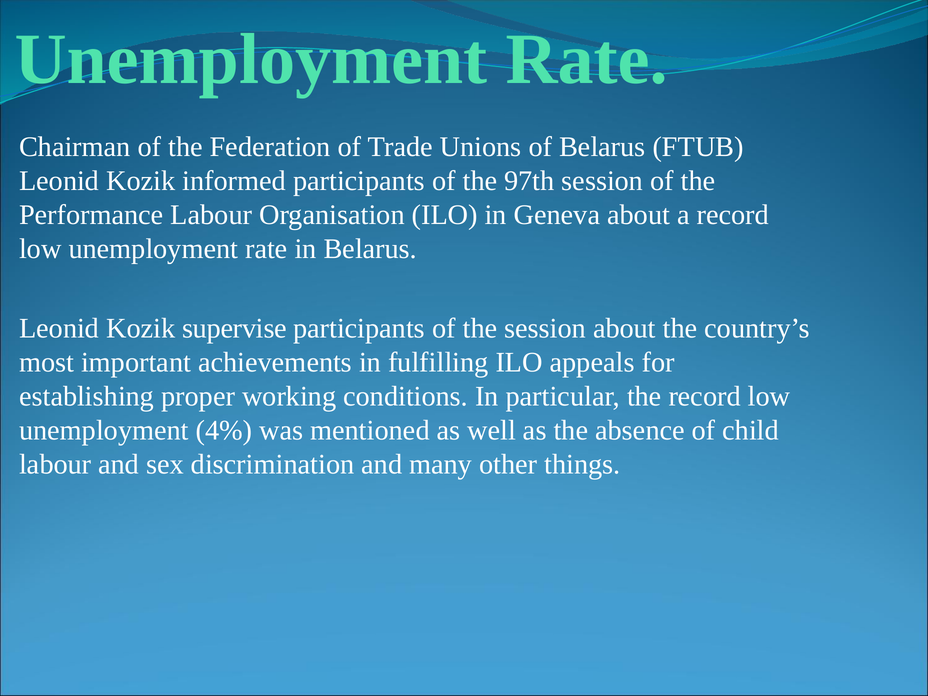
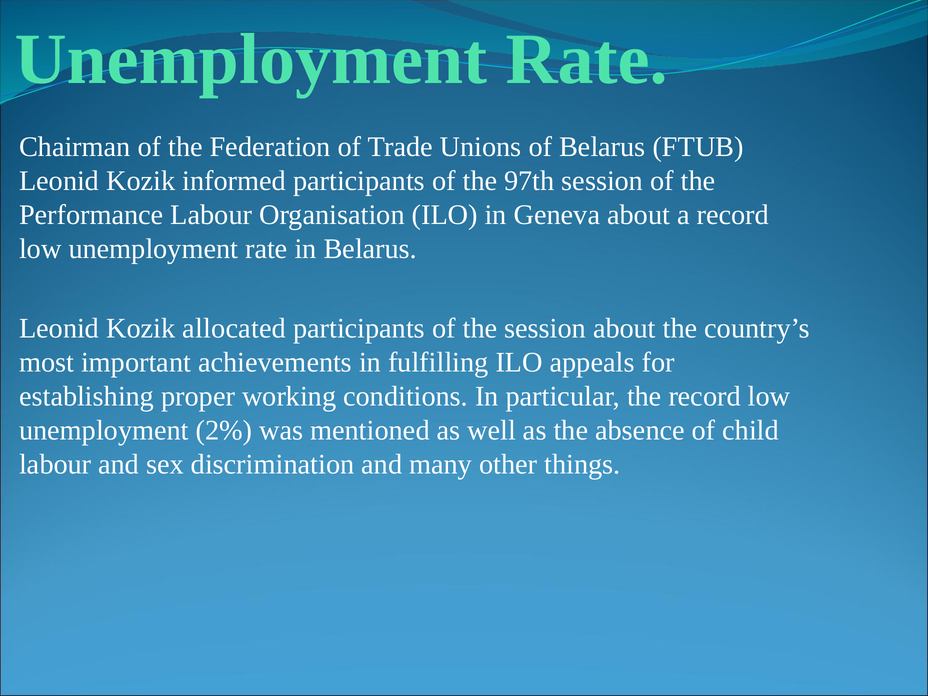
supervise: supervise -> allocated
4%: 4% -> 2%
